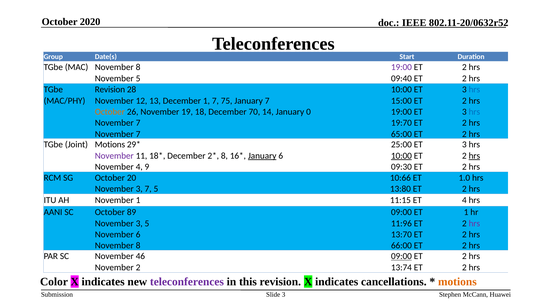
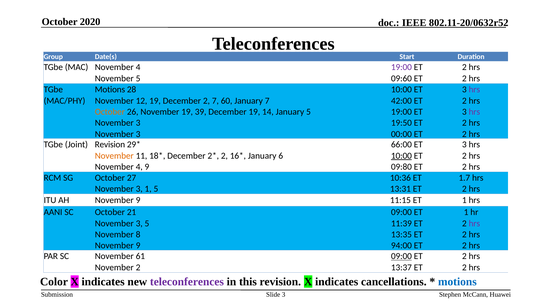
MAC November 8: 8 -> 4
09:40: 09:40 -> 09:60
Revision at (110, 90): Revision -> Motions
hrs at (474, 90) colour: blue -> purple
12 13: 13 -> 19
December 1: 1 -> 2
75: 75 -> 60
15:00: 15:00 -> 42:00
18: 18 -> 39
December 70: 70 -> 19
January 0: 0 -> 5
hrs at (474, 112) colour: blue -> purple
7 at (138, 123): 7 -> 3
19:70: 19:70 -> 19:50
7 at (138, 134): 7 -> 3
65:00: 65:00 -> 00:00
Joint Motions: Motions -> Revision
25:00: 25:00 -> 66:00
November at (114, 156) colour: purple -> orange
8 at (224, 156): 8 -> 2
January at (262, 156) underline: present -> none
hrs at (474, 156) underline: present -> none
09:30: 09:30 -> 09:80
20: 20 -> 27
10:66: 10:66 -> 10:36
1.0: 1.0 -> 1.7
3 7: 7 -> 1
13:80: 13:80 -> 13:31
AH November 1: 1 -> 9
11:15 ET 4: 4 -> 1
89: 89 -> 21
11:96: 11:96 -> 11:39
November 6: 6 -> 8
13:70: 13:70 -> 13:35
8 at (138, 246): 8 -> 9
66:00: 66:00 -> 94:00
46: 46 -> 61
13:74: 13:74 -> 13:37
motions at (457, 282) colour: orange -> blue
